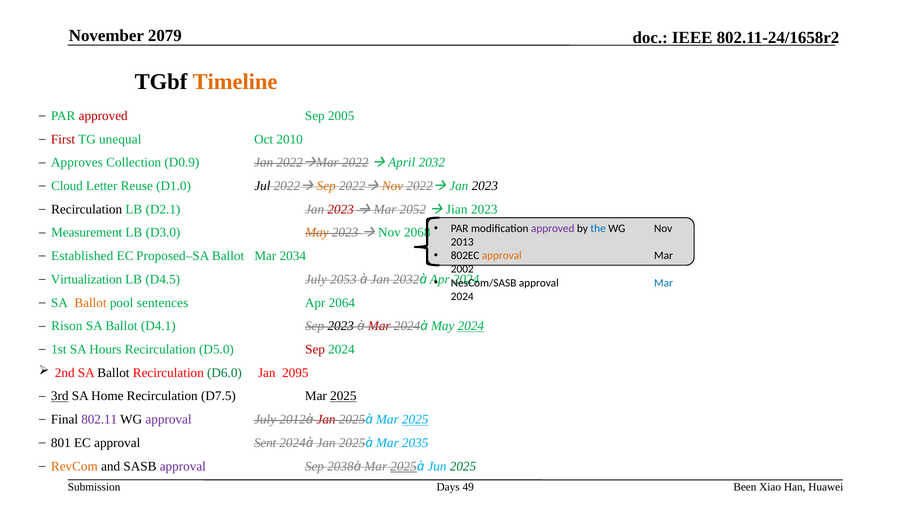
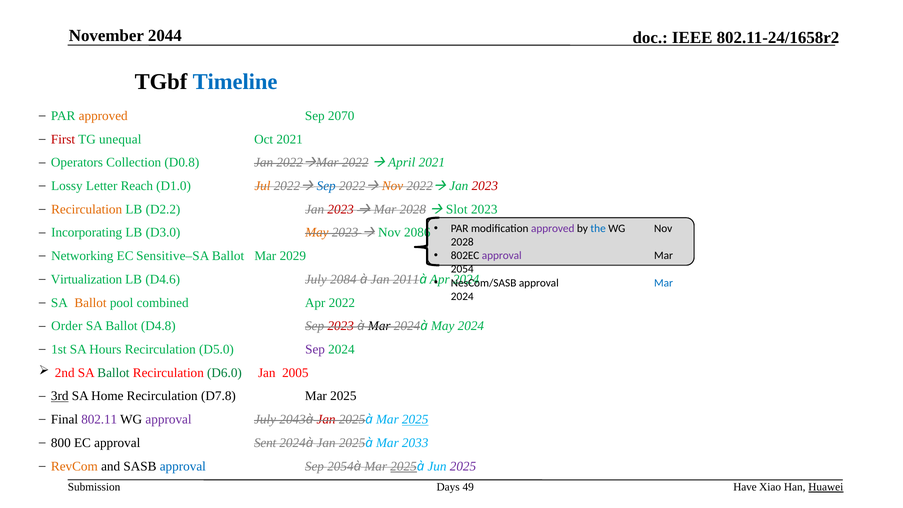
2079: 2079 -> 2044
Timeline colour: orange -> blue
approved at (103, 116) colour: red -> orange
2005: 2005 -> 2070
Oct 2010: 2010 -> 2021
Approves: Approves -> Operators
D0.9: D0.9 -> D0.8
April 2032: 2032 -> 2021
Cloud: Cloud -> Lossy
Reuse: Reuse -> Reach
Jul colour: black -> orange
Sep at (326, 186) colour: orange -> blue
2023 at (485, 186) colour: black -> red
Recirculation at (87, 209) colour: black -> orange
D2.1: D2.1 -> D2.2
Mar 2052: 2052 -> 2028
Jian: Jian -> Slot
Measurement: Measurement -> Incorporating
2068: 2068 -> 2086
2013 at (462, 242): 2013 -> 2028
Established: Established -> Networking
Proposed–SA: Proposed–SA -> Sensitive–SA
2034: 2034 -> 2029
approval at (502, 256) colour: orange -> purple
2002 at (462, 269): 2002 -> 2054
D4.5: D4.5 -> D4.6
2053: 2053 -> 2084
Jan 2032: 2032 -> 2011
sentences: sentences -> combined
Apr 2064: 2064 -> 2022
Rison: Rison -> Order
D4.1: D4.1 -> D4.8
2023 at (341, 326) colour: black -> red
Mar at (379, 326) colour: red -> black
2024 at (471, 326) underline: present -> none
Sep at (315, 349) colour: red -> purple
Ballot at (113, 373) colour: black -> green
2095: 2095 -> 2005
D7.5: D7.5 -> D7.8
2025 at (343, 396) underline: present -> none
2012: 2012 -> 2043
801: 801 -> 800
2035: 2035 -> 2033
approval at (183, 466) colour: purple -> blue
Sep 2038: 2038 -> 2054
2025 at (463, 466) colour: green -> purple
Been: Been -> Have
Huawei underline: none -> present
